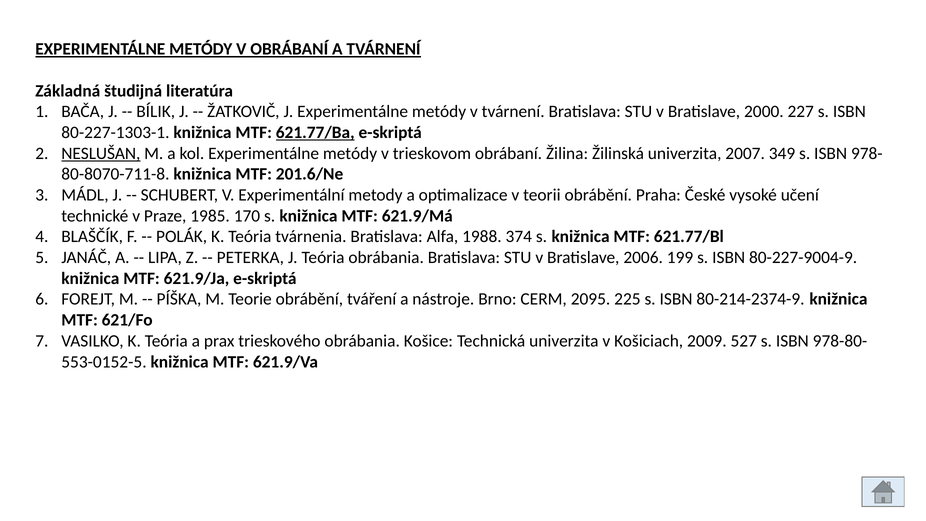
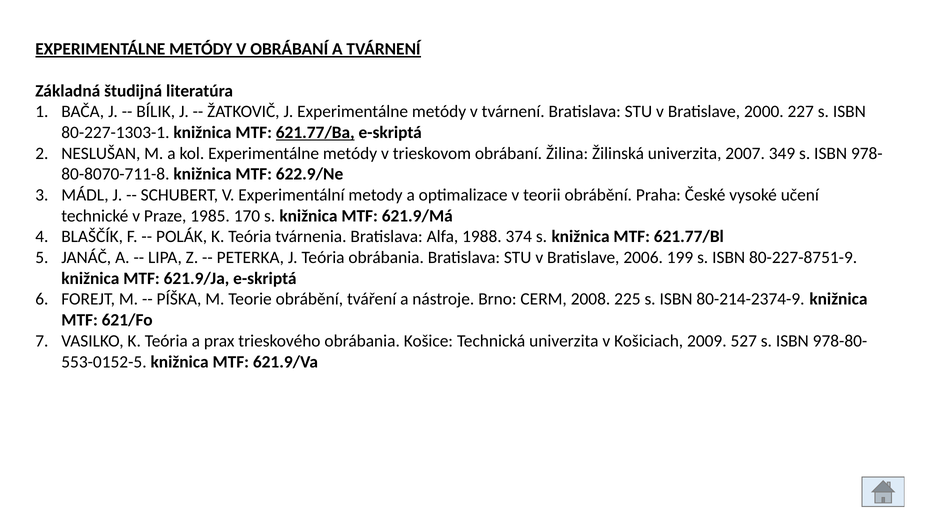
NESLUŠAN underline: present -> none
201.6/Ne: 201.6/Ne -> 622.9/Ne
80-227-9004-9: 80-227-9004-9 -> 80-227-8751-9
2095: 2095 -> 2008
